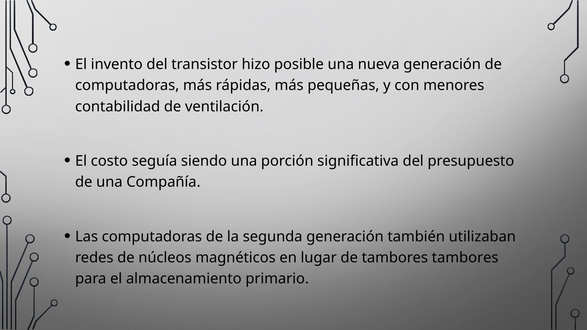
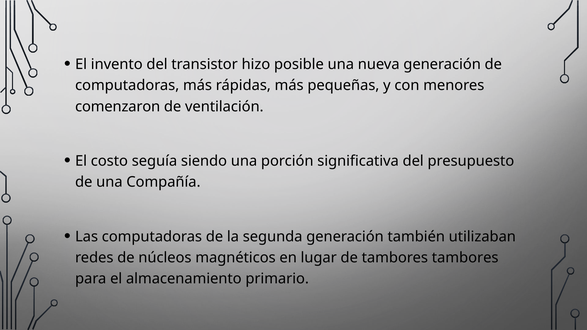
contabilidad: contabilidad -> comenzaron
